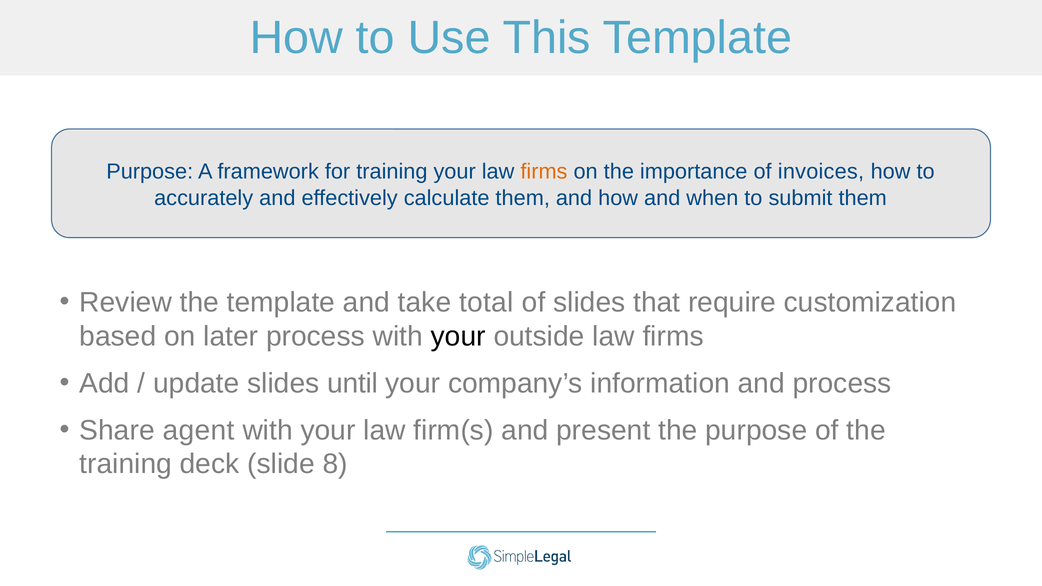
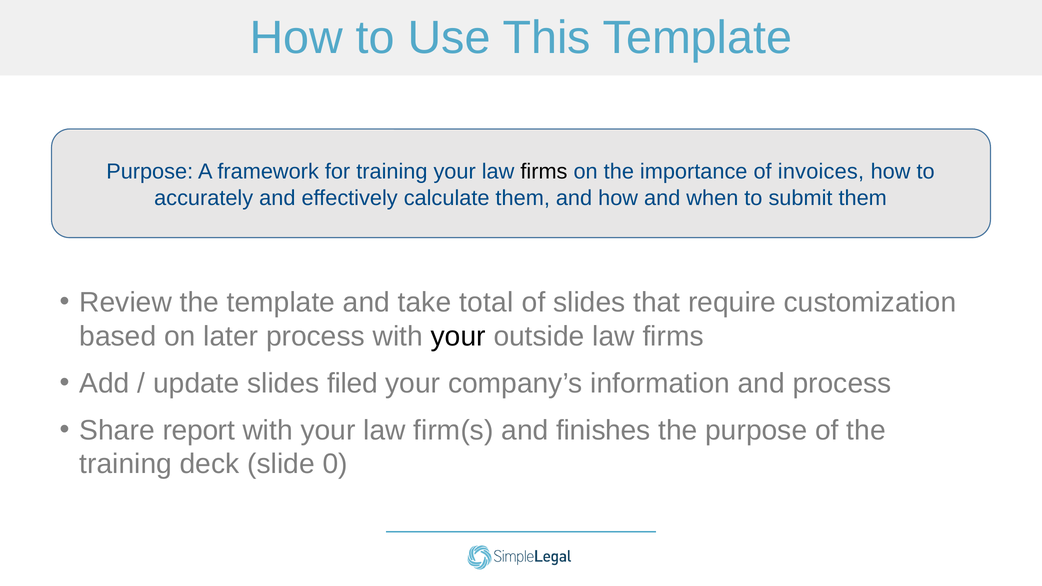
firms at (544, 172) colour: orange -> black
until: until -> filed
agent: agent -> report
present: present -> finishes
8: 8 -> 0
